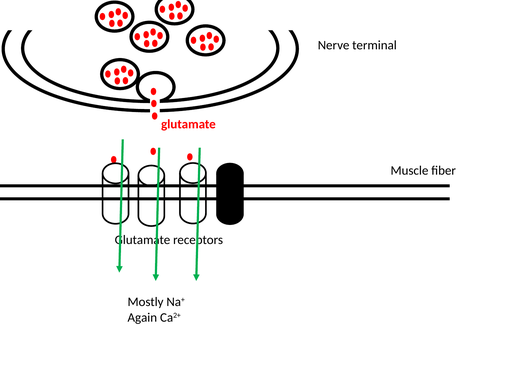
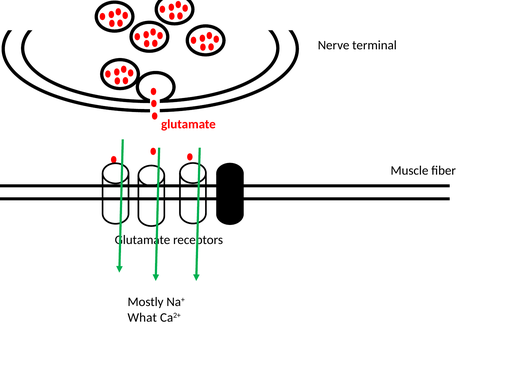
Again: Again -> What
